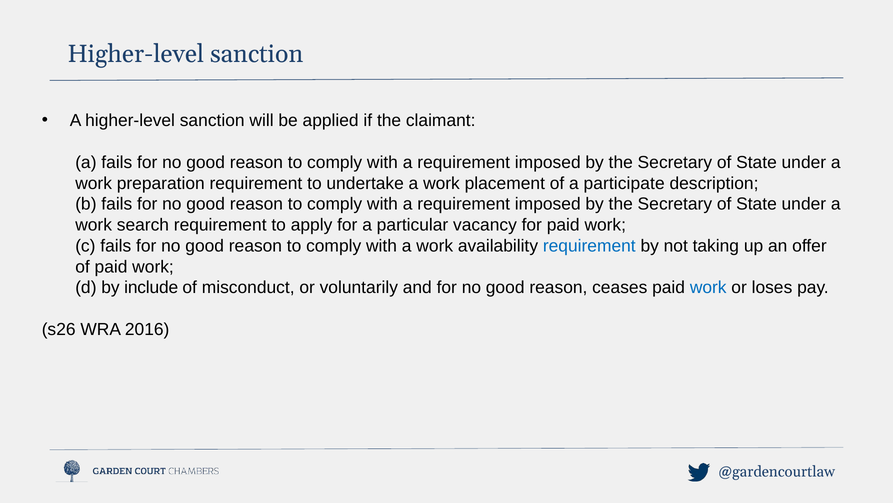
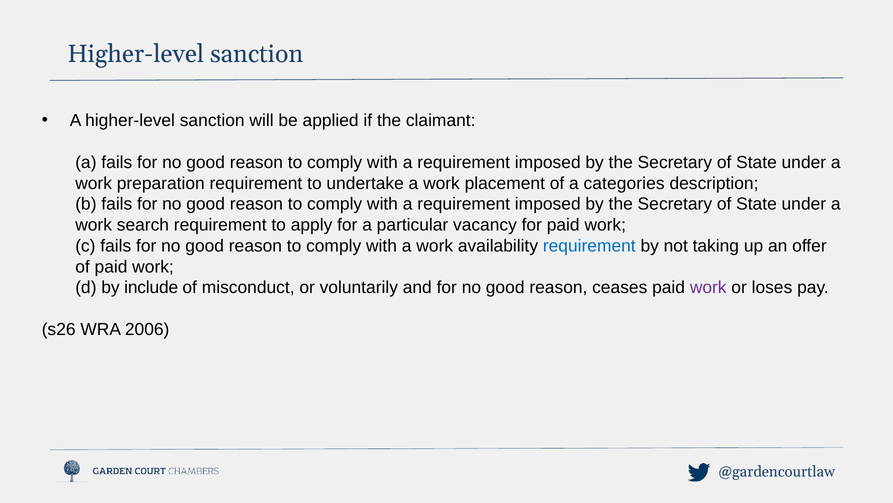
participate: participate -> categories
work at (708, 287) colour: blue -> purple
2016: 2016 -> 2006
